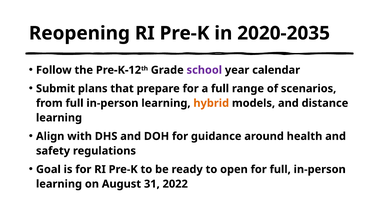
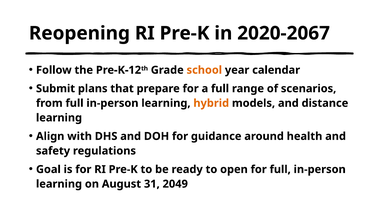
2020-2035: 2020-2035 -> 2020-2067
school colour: purple -> orange
2022: 2022 -> 2049
